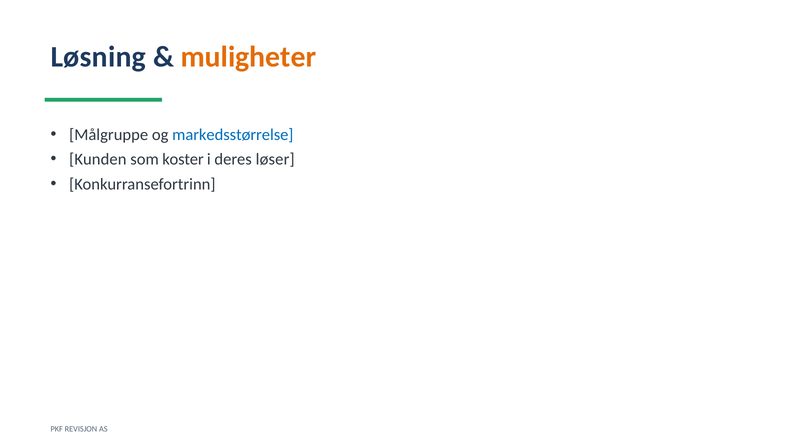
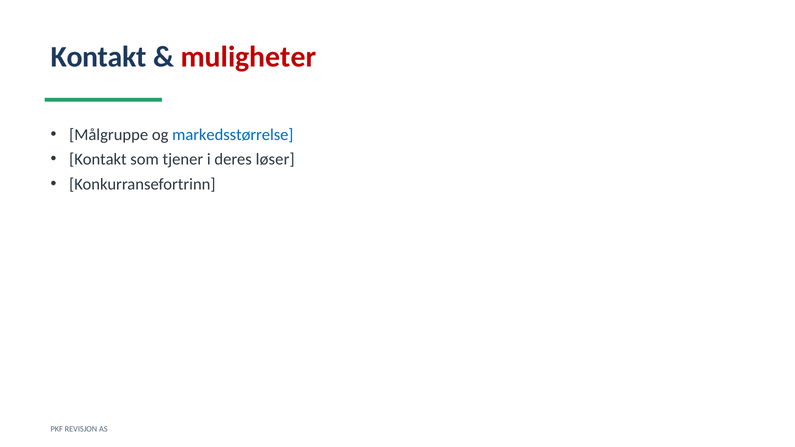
Løsning at (98, 57): Løsning -> Kontakt
muligheter colour: orange -> red
Kunden at (98, 160): Kunden -> Kontakt
koster: koster -> tjener
